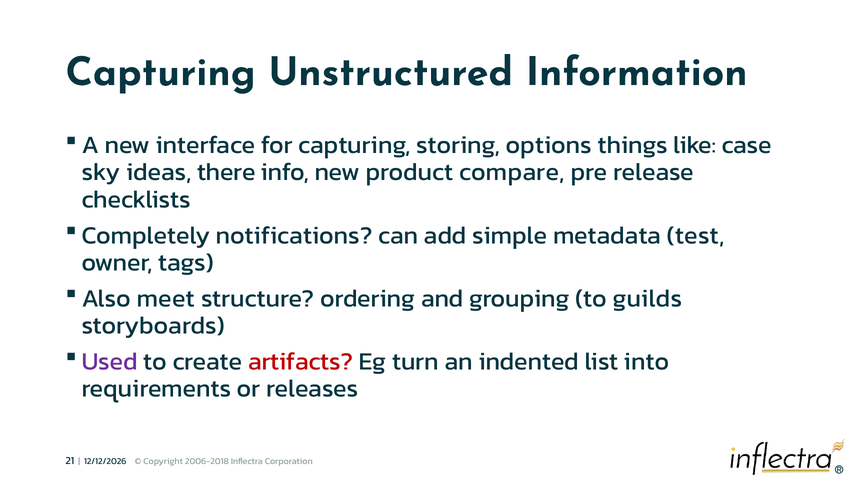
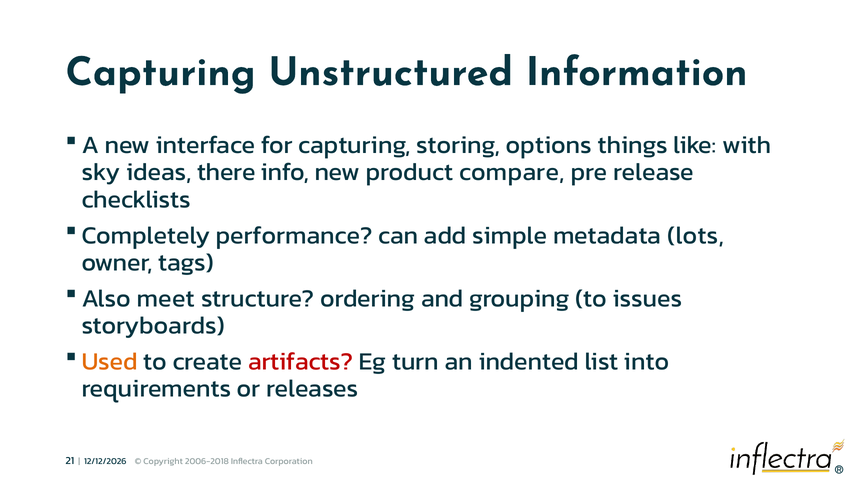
case: case -> with
notifications: notifications -> performance
test: test -> lots
guilds: guilds -> issues
Used colour: purple -> orange
